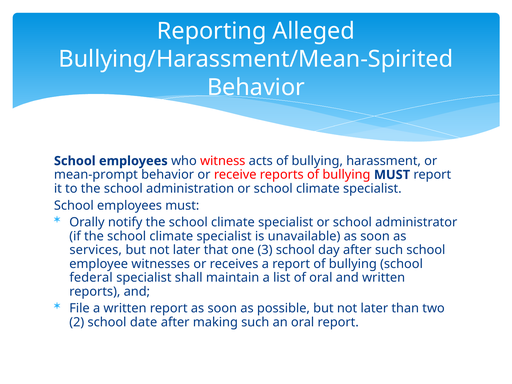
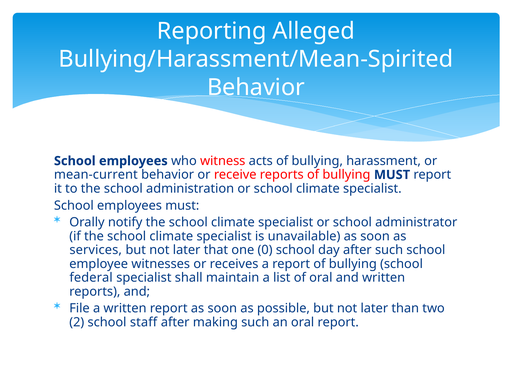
mean-prompt: mean-prompt -> mean-current
3: 3 -> 0
date: date -> staff
